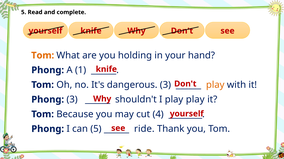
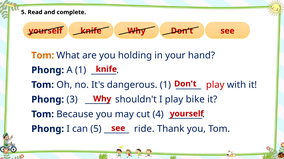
dangerous 3: 3 -> 1
play at (215, 85) colour: orange -> red
play play: play -> bike
